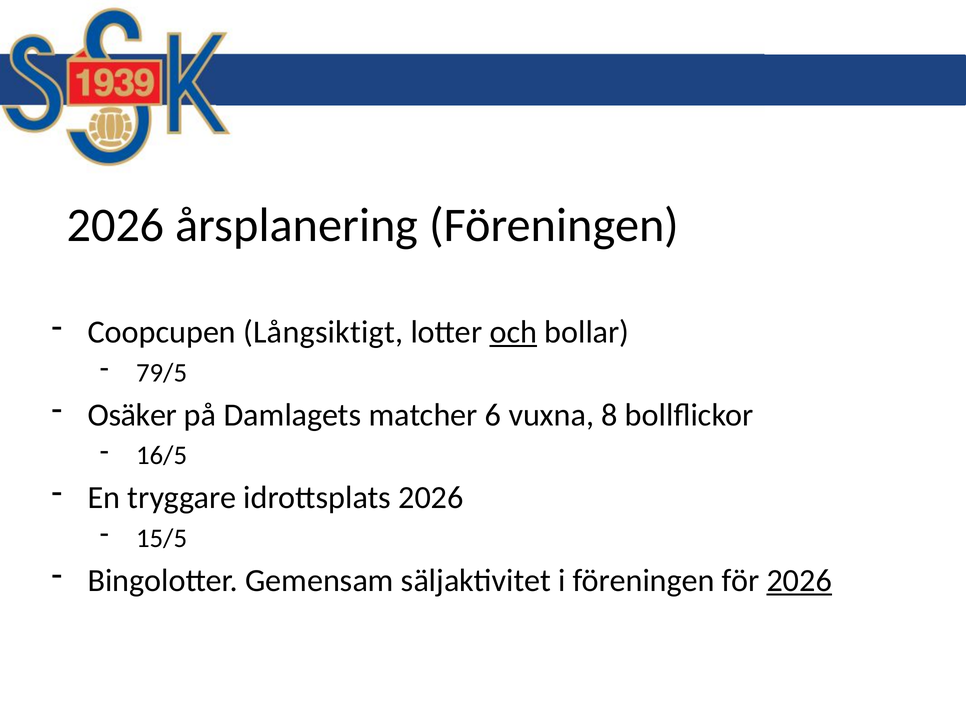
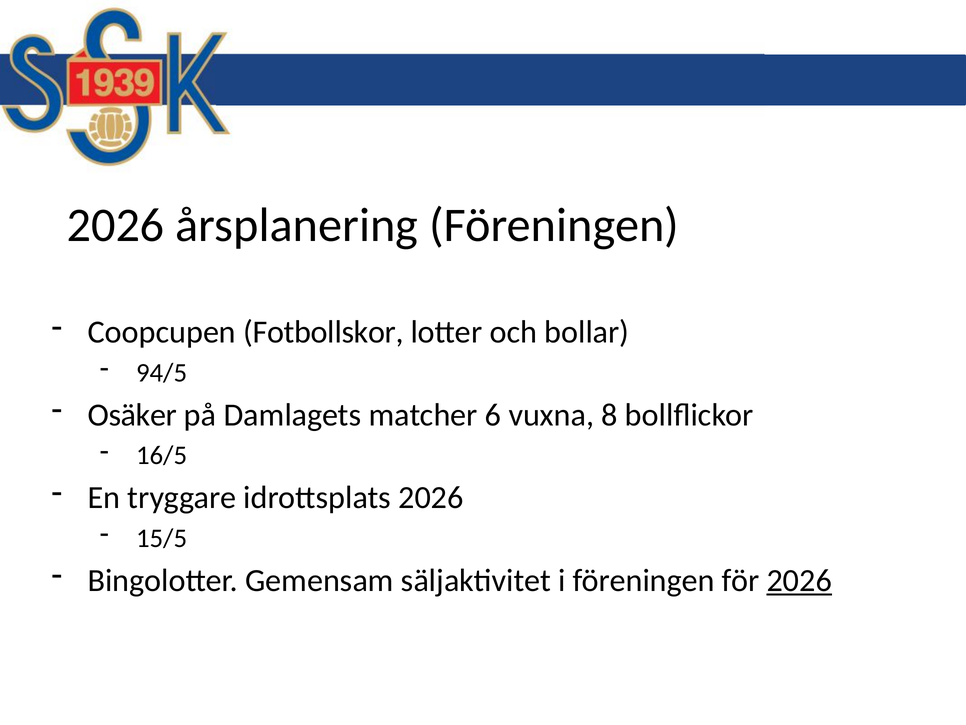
Långsiktigt: Långsiktigt -> Fotbollskor
och underline: present -> none
79/5: 79/5 -> 94/5
